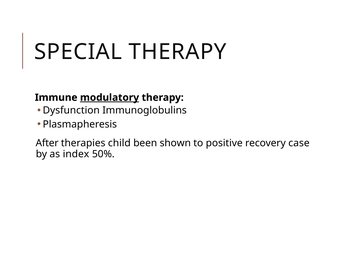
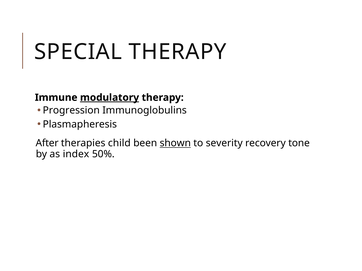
Dysfunction: Dysfunction -> Progression
shown underline: none -> present
positive: positive -> severity
case: case -> tone
